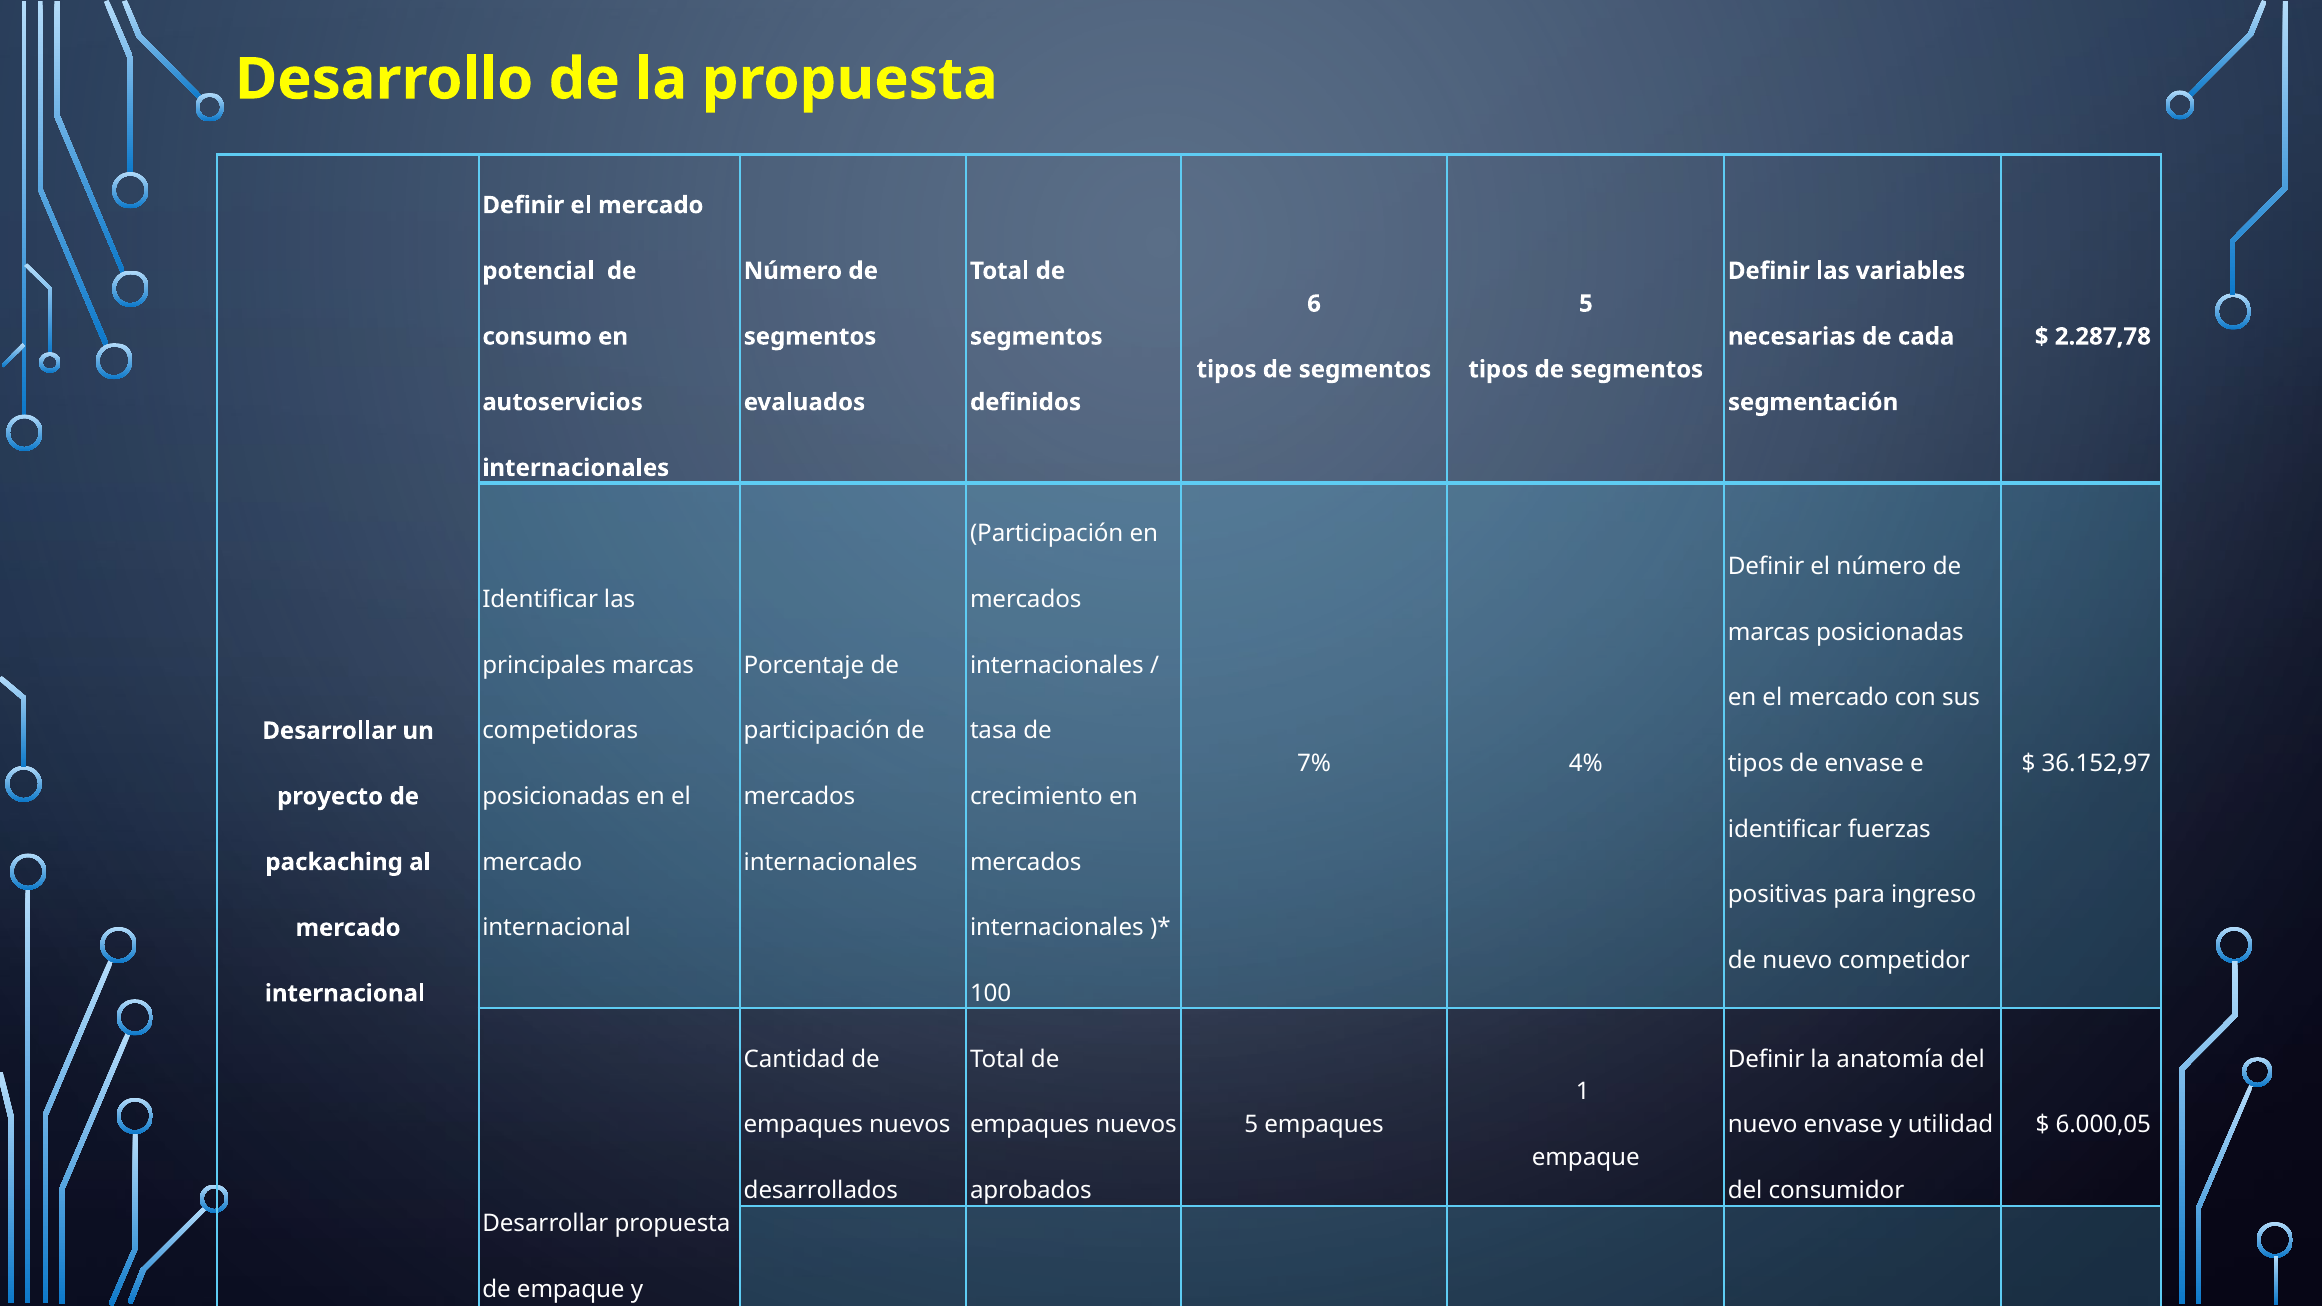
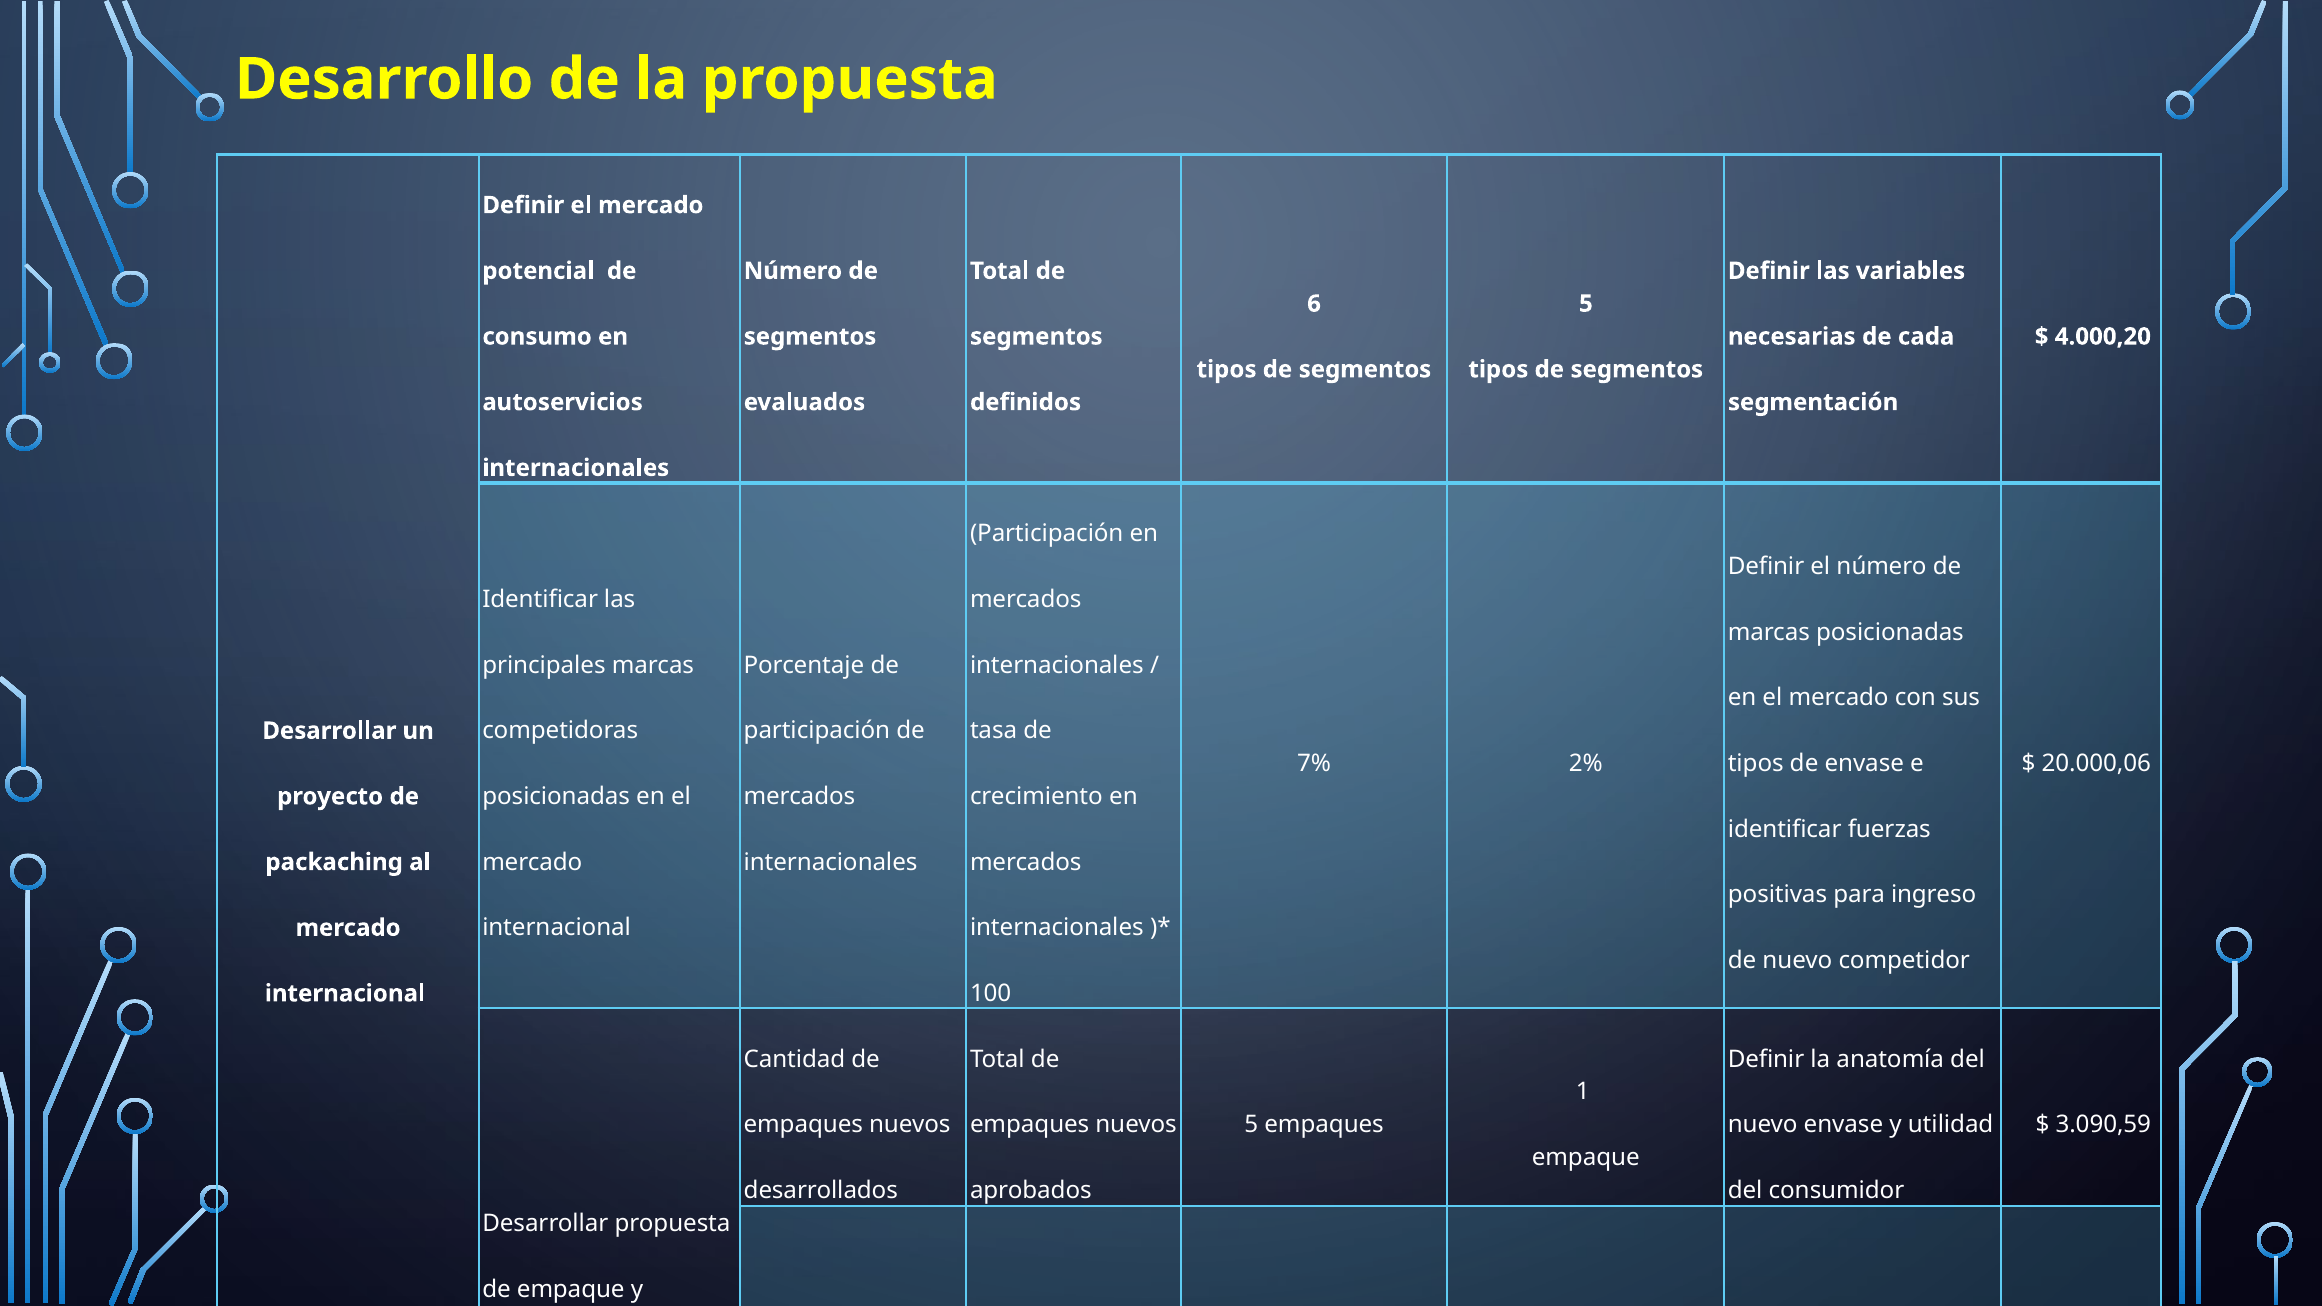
2.287,78: 2.287,78 -> 4.000,20
4%: 4% -> 2%
36.152,97: 36.152,97 -> 20.000,06
6.000,05: 6.000,05 -> 3.090,59
